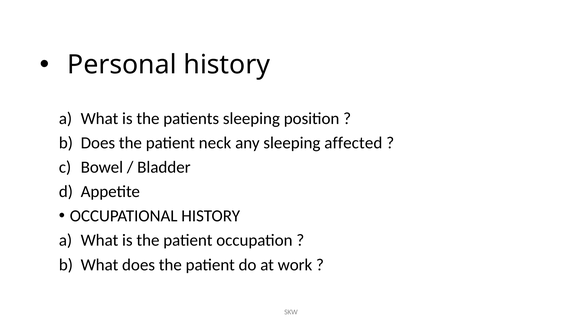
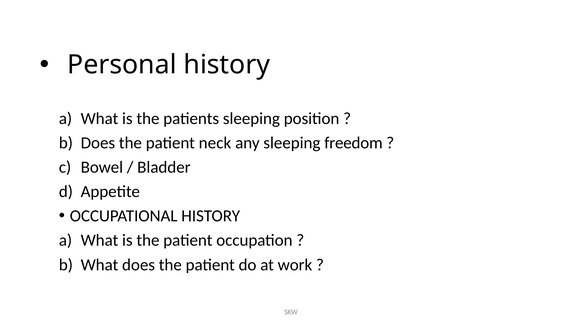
affected: affected -> freedom
